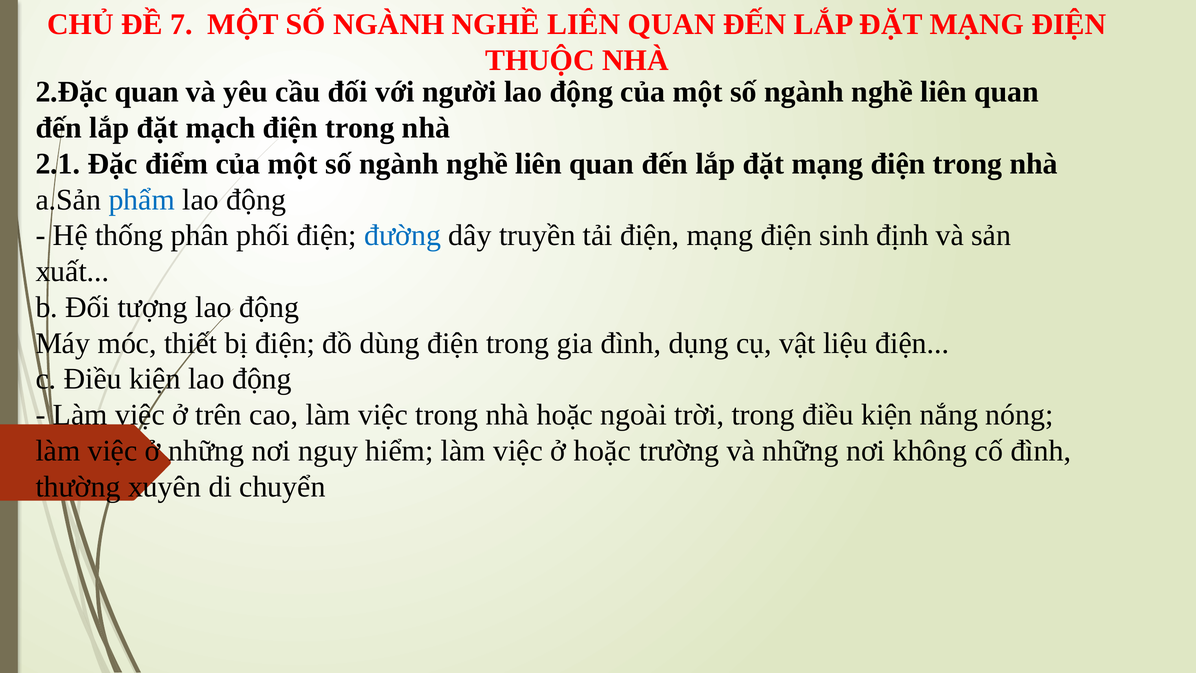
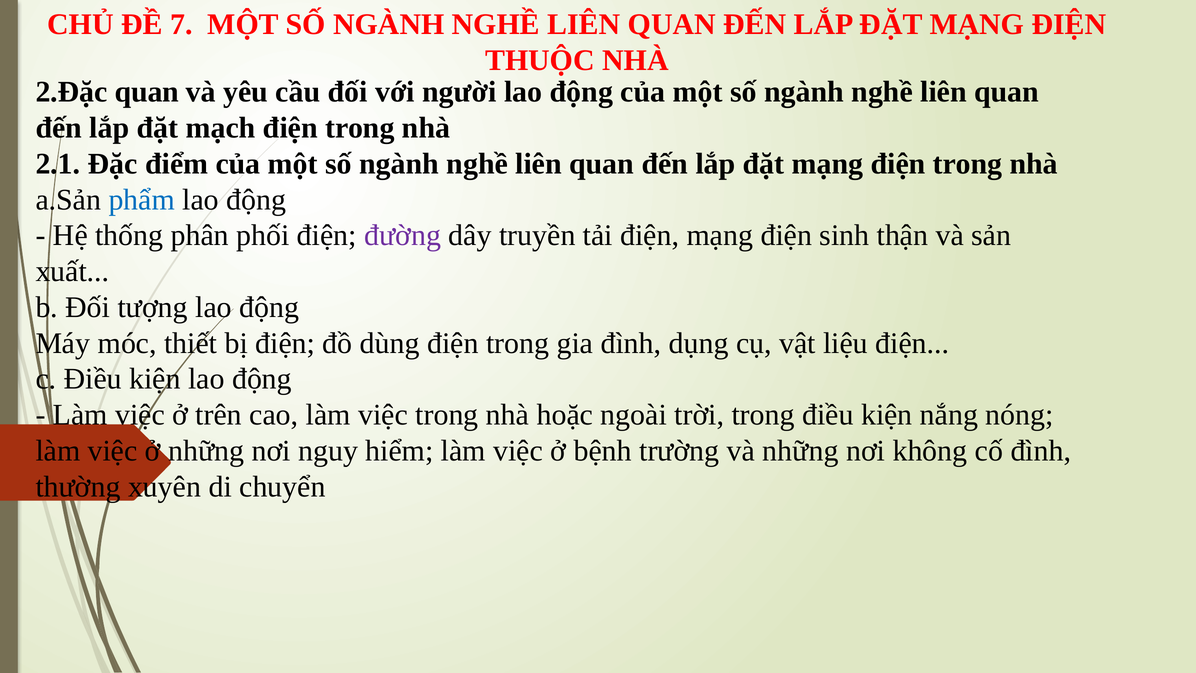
đường colour: blue -> purple
định: định -> thận
ở hoặc: hoặc -> bệnh
